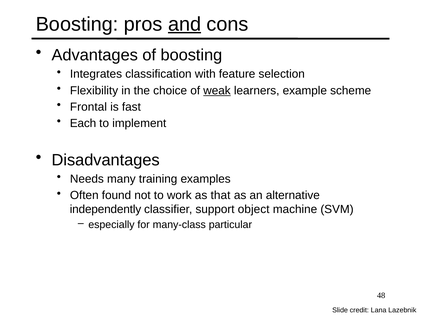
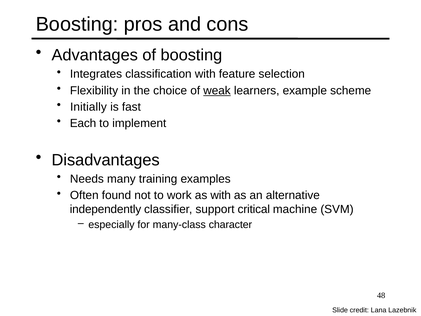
and underline: present -> none
Frontal: Frontal -> Initially
as that: that -> with
object: object -> critical
particular: particular -> character
